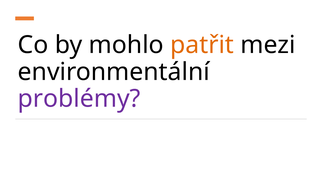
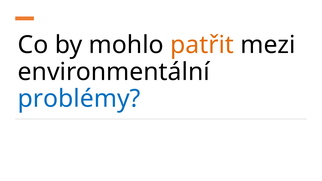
problémy colour: purple -> blue
